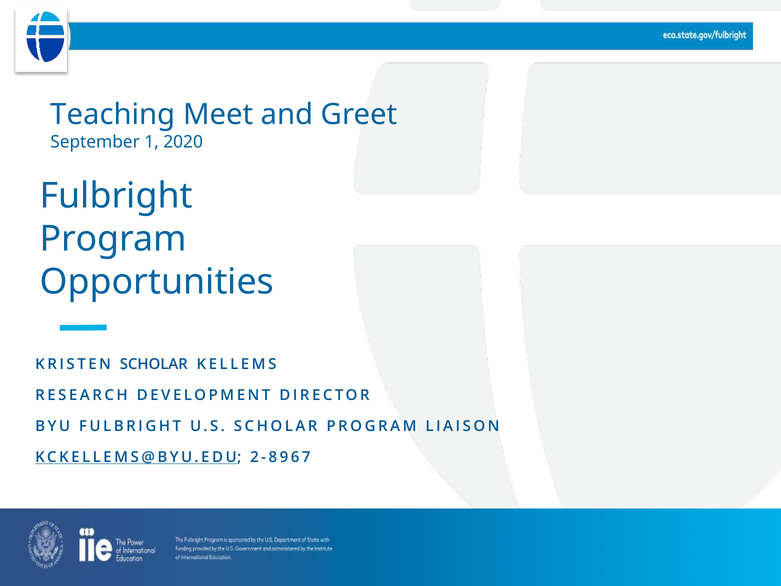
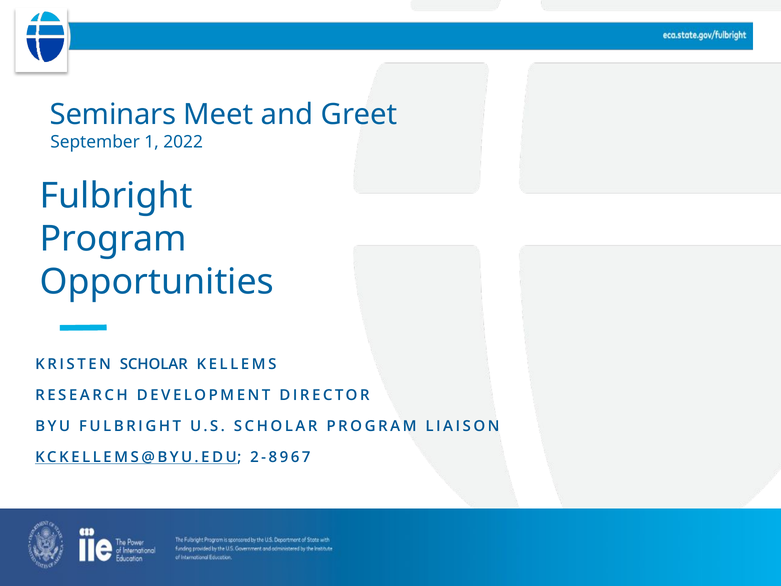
Teaching: Teaching -> Seminars
2020: 2020 -> 2022
